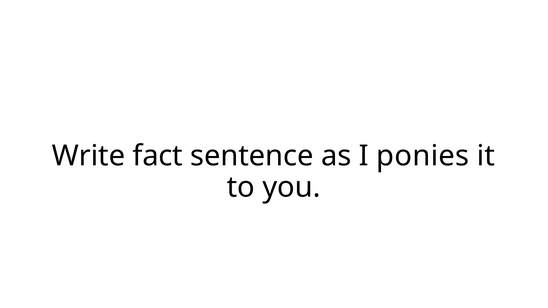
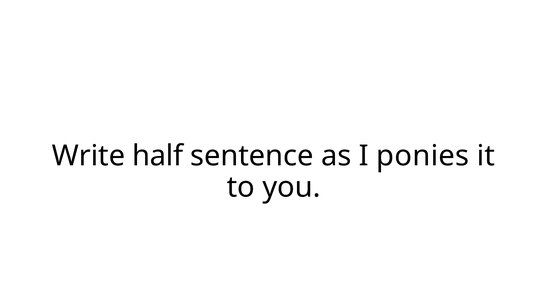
fact: fact -> half
